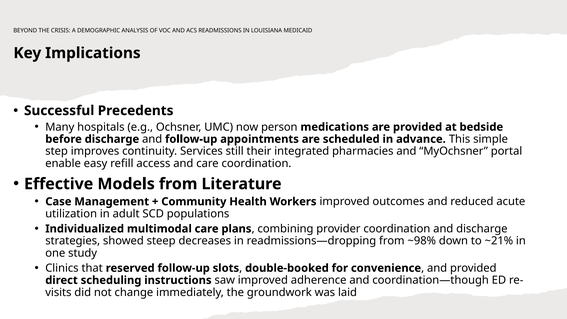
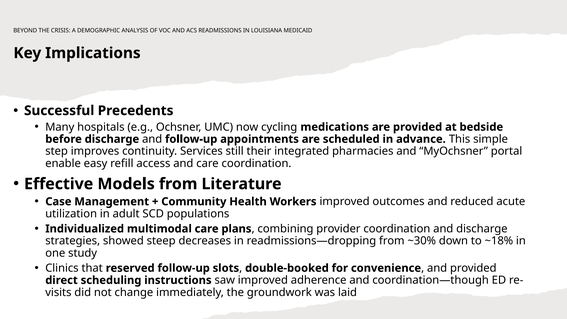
person: person -> cycling
~98%: ~98% -> ~30%
~21%: ~21% -> ~18%
